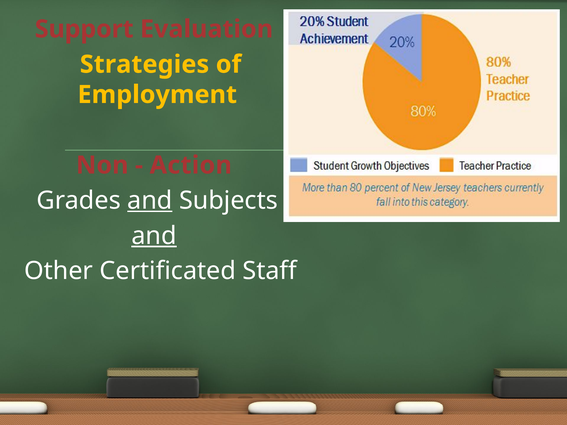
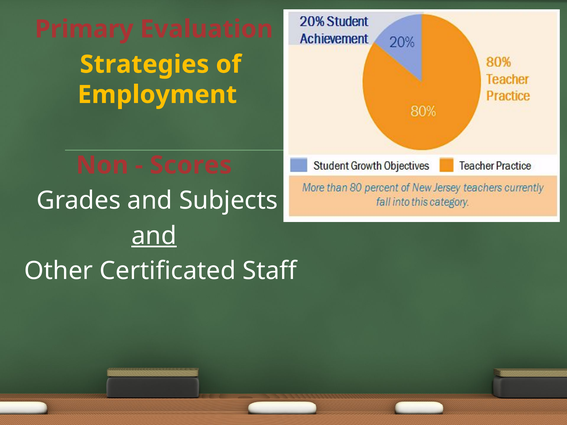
Support: Support -> Primary
Action: Action -> Scores
and at (150, 201) underline: present -> none
